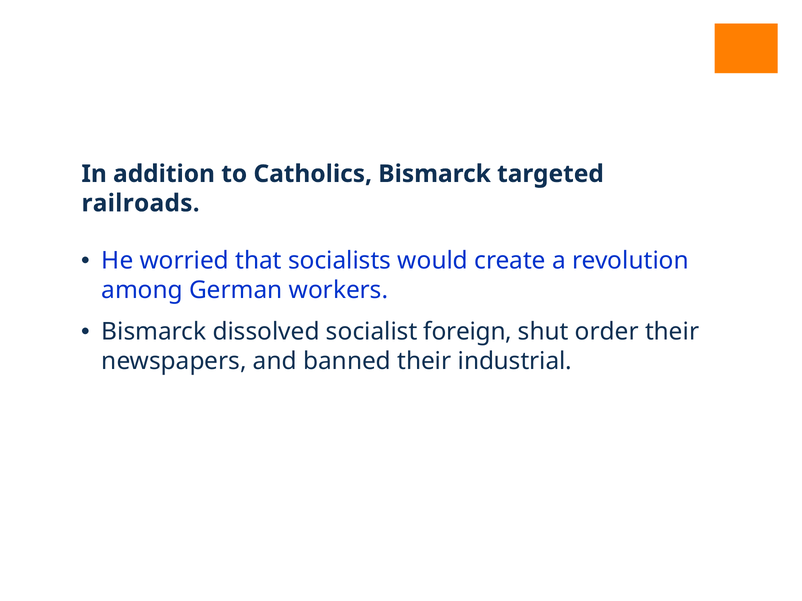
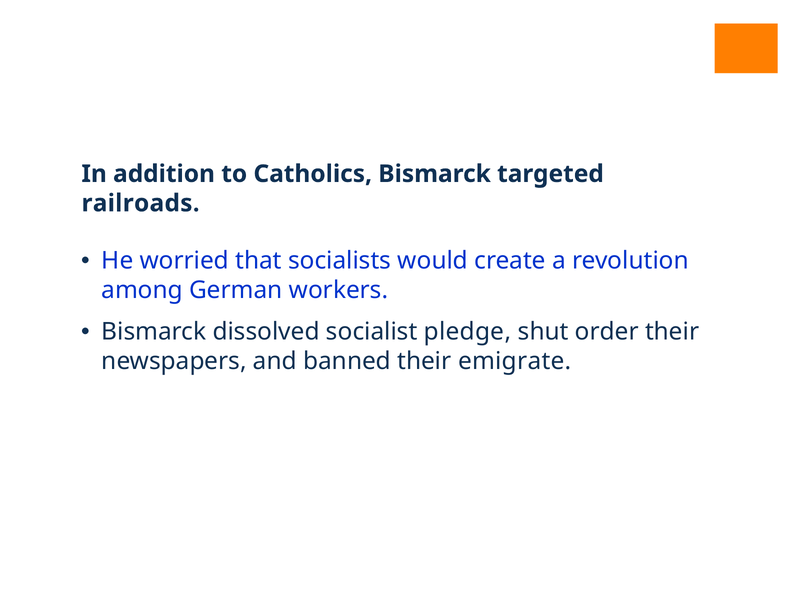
foreign: foreign -> pledge
industrial: industrial -> emigrate
